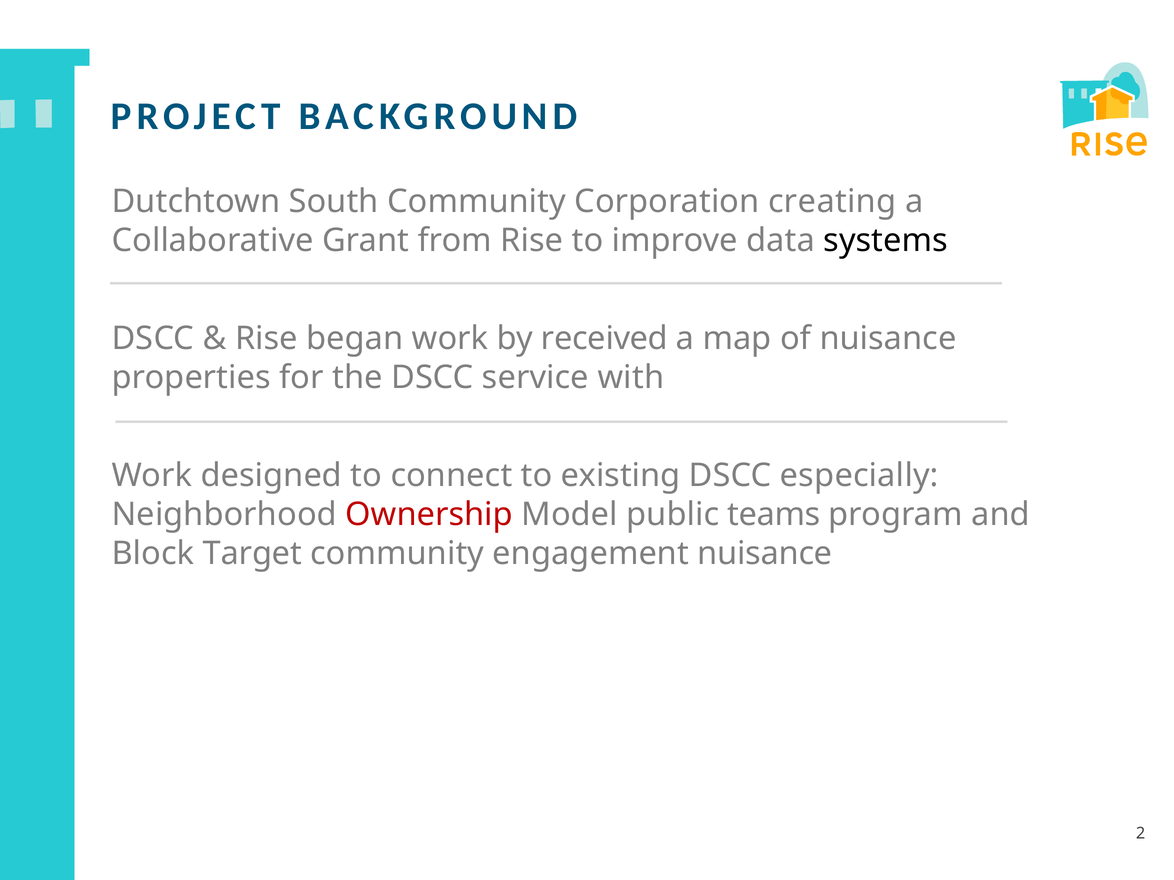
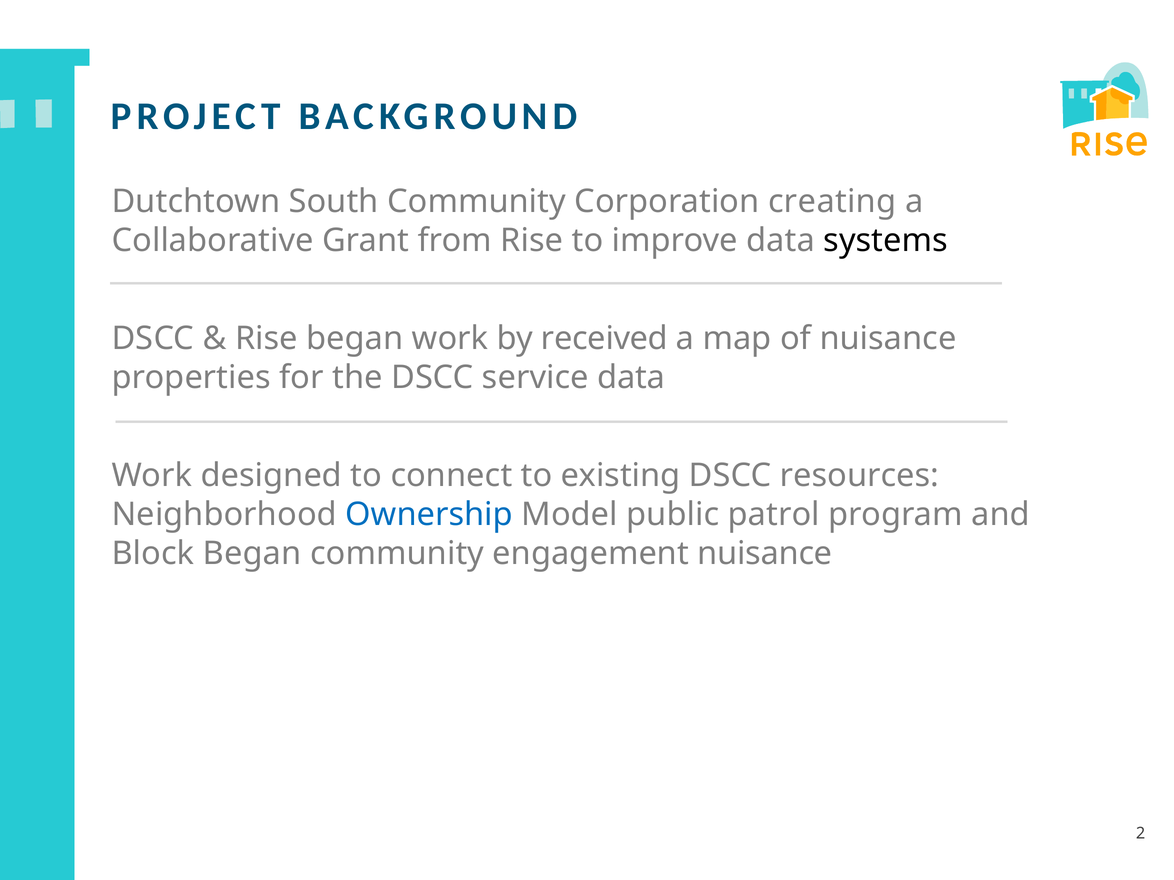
service with: with -> data
especially: especially -> resources
Ownership colour: red -> blue
teams: teams -> patrol
Block Target: Target -> Began
